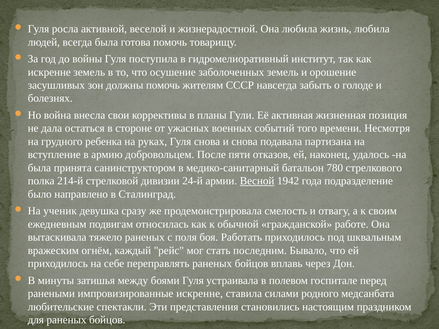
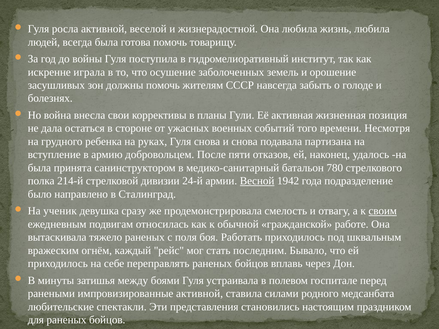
искренне земель: земель -> играла
своим underline: none -> present
импровизированные искренне: искренне -> активной
